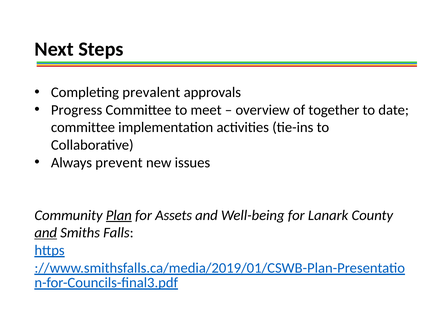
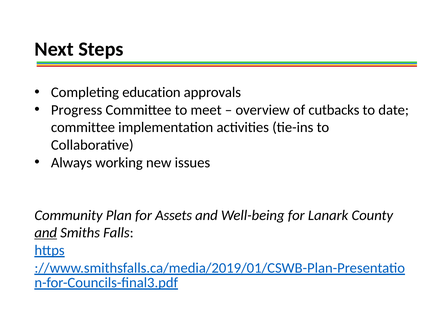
prevalent: prevalent -> education
together: together -> cutbacks
prevent: prevent -> working
Plan underline: present -> none
